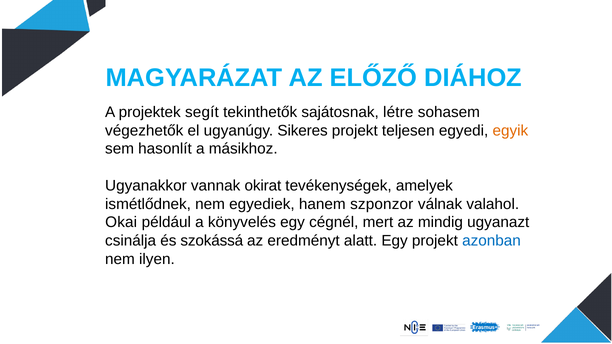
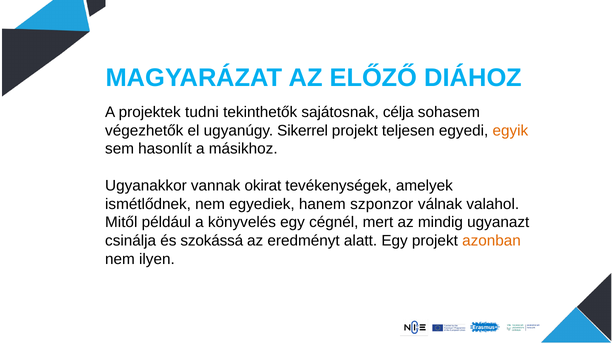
segít: segít -> tudni
létre: létre -> célja
Sikeres: Sikeres -> Sikerrel
Okai: Okai -> Mitől
azonban colour: blue -> orange
